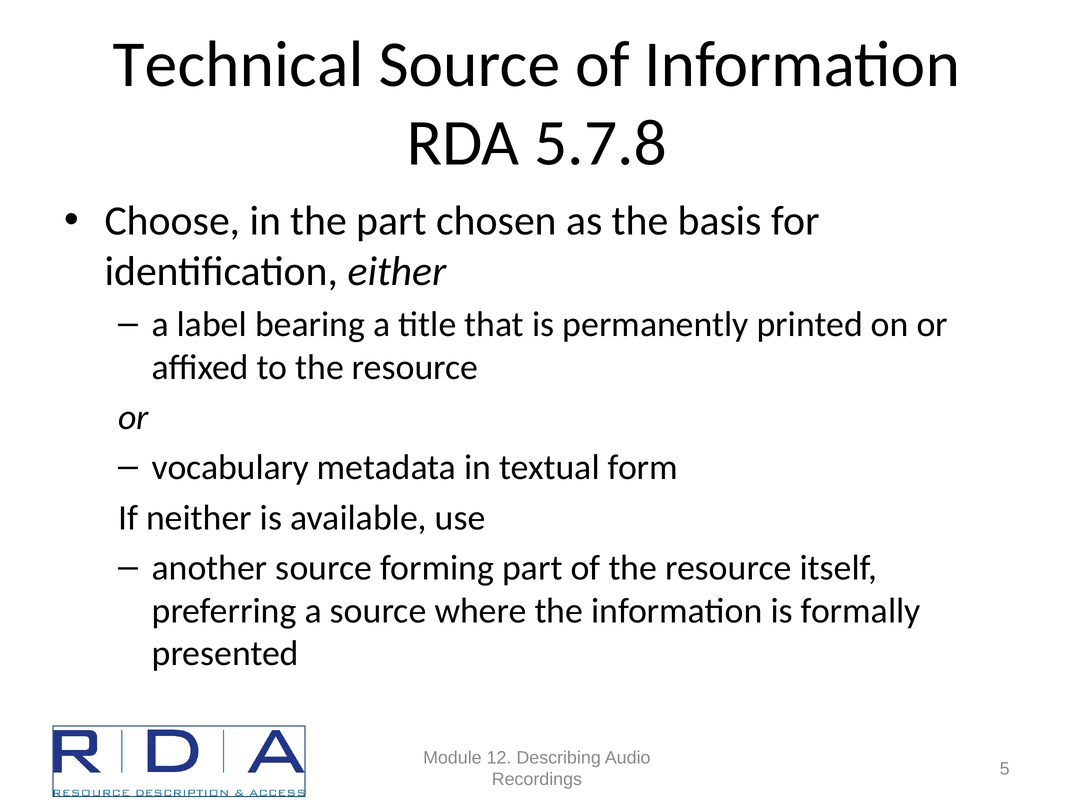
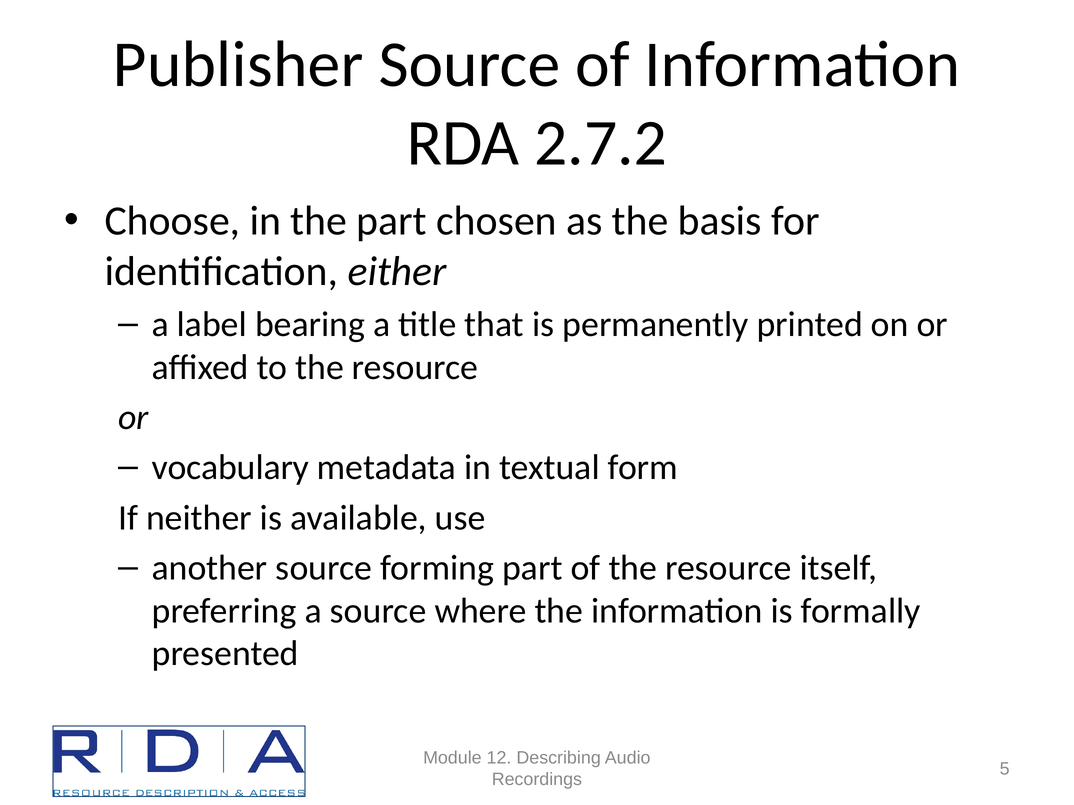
Technical: Technical -> Publisher
5.7.8: 5.7.8 -> 2.7.2
